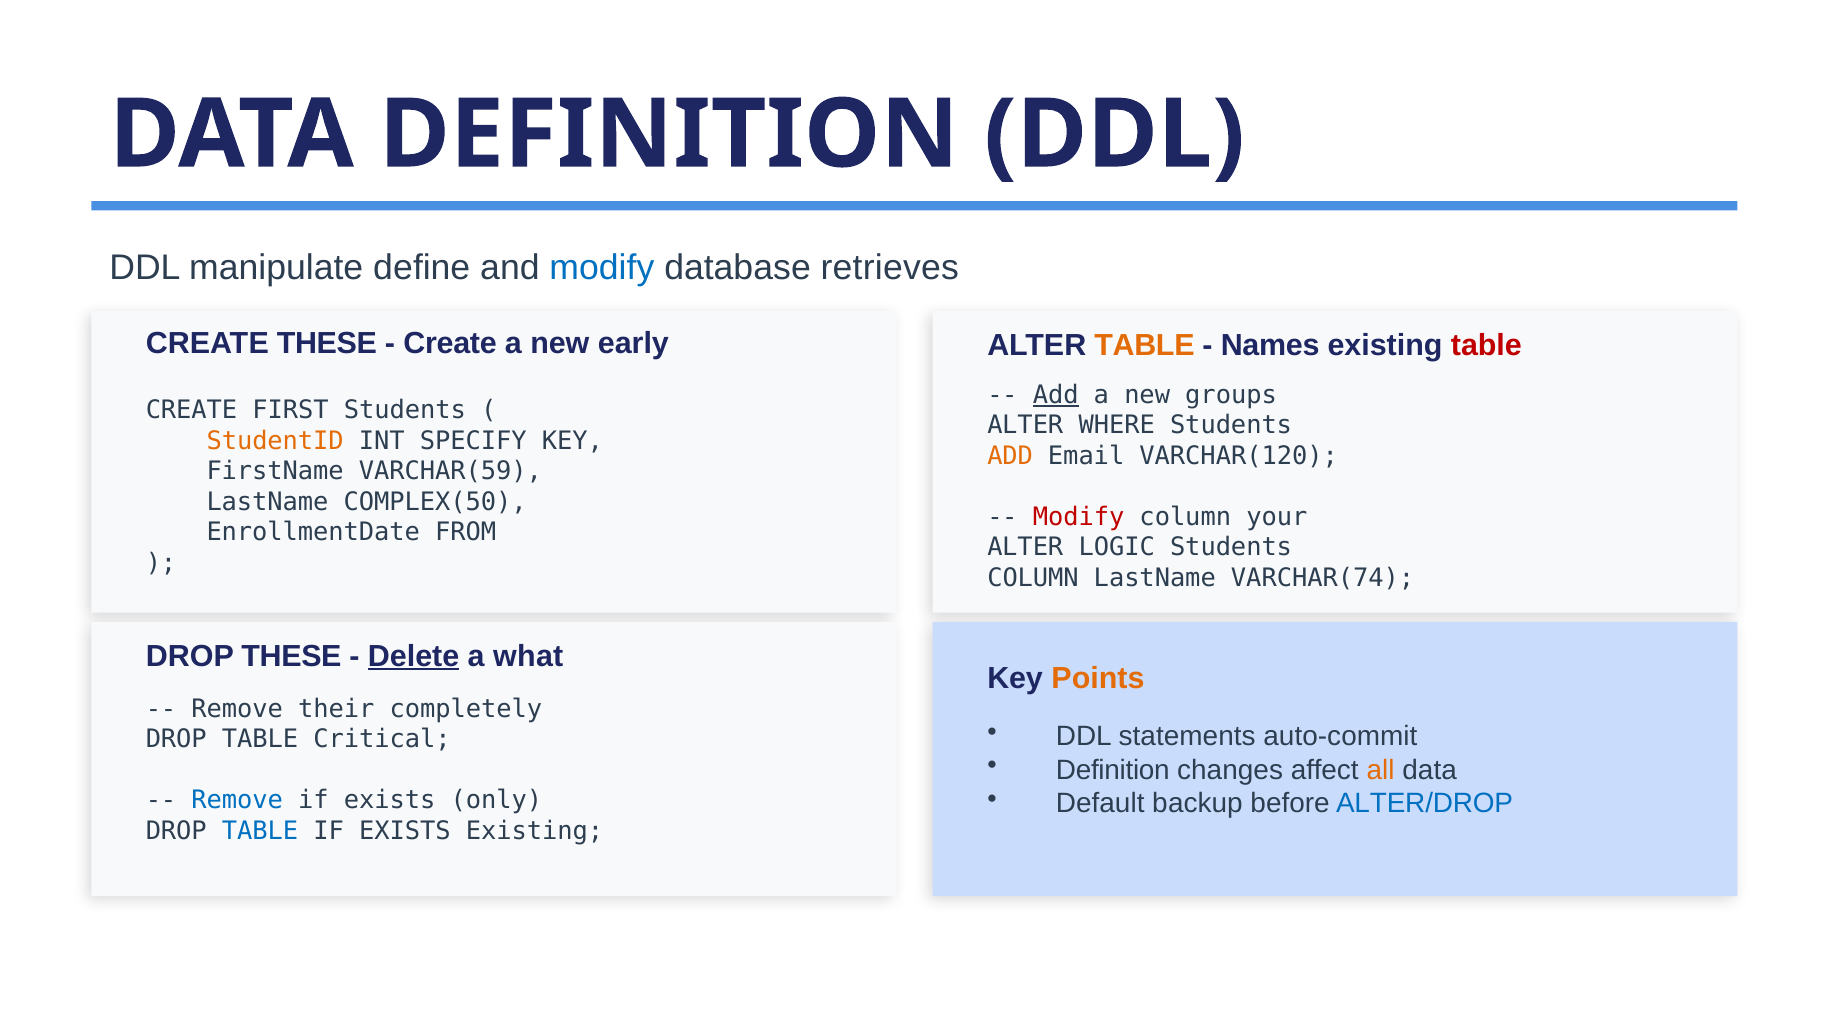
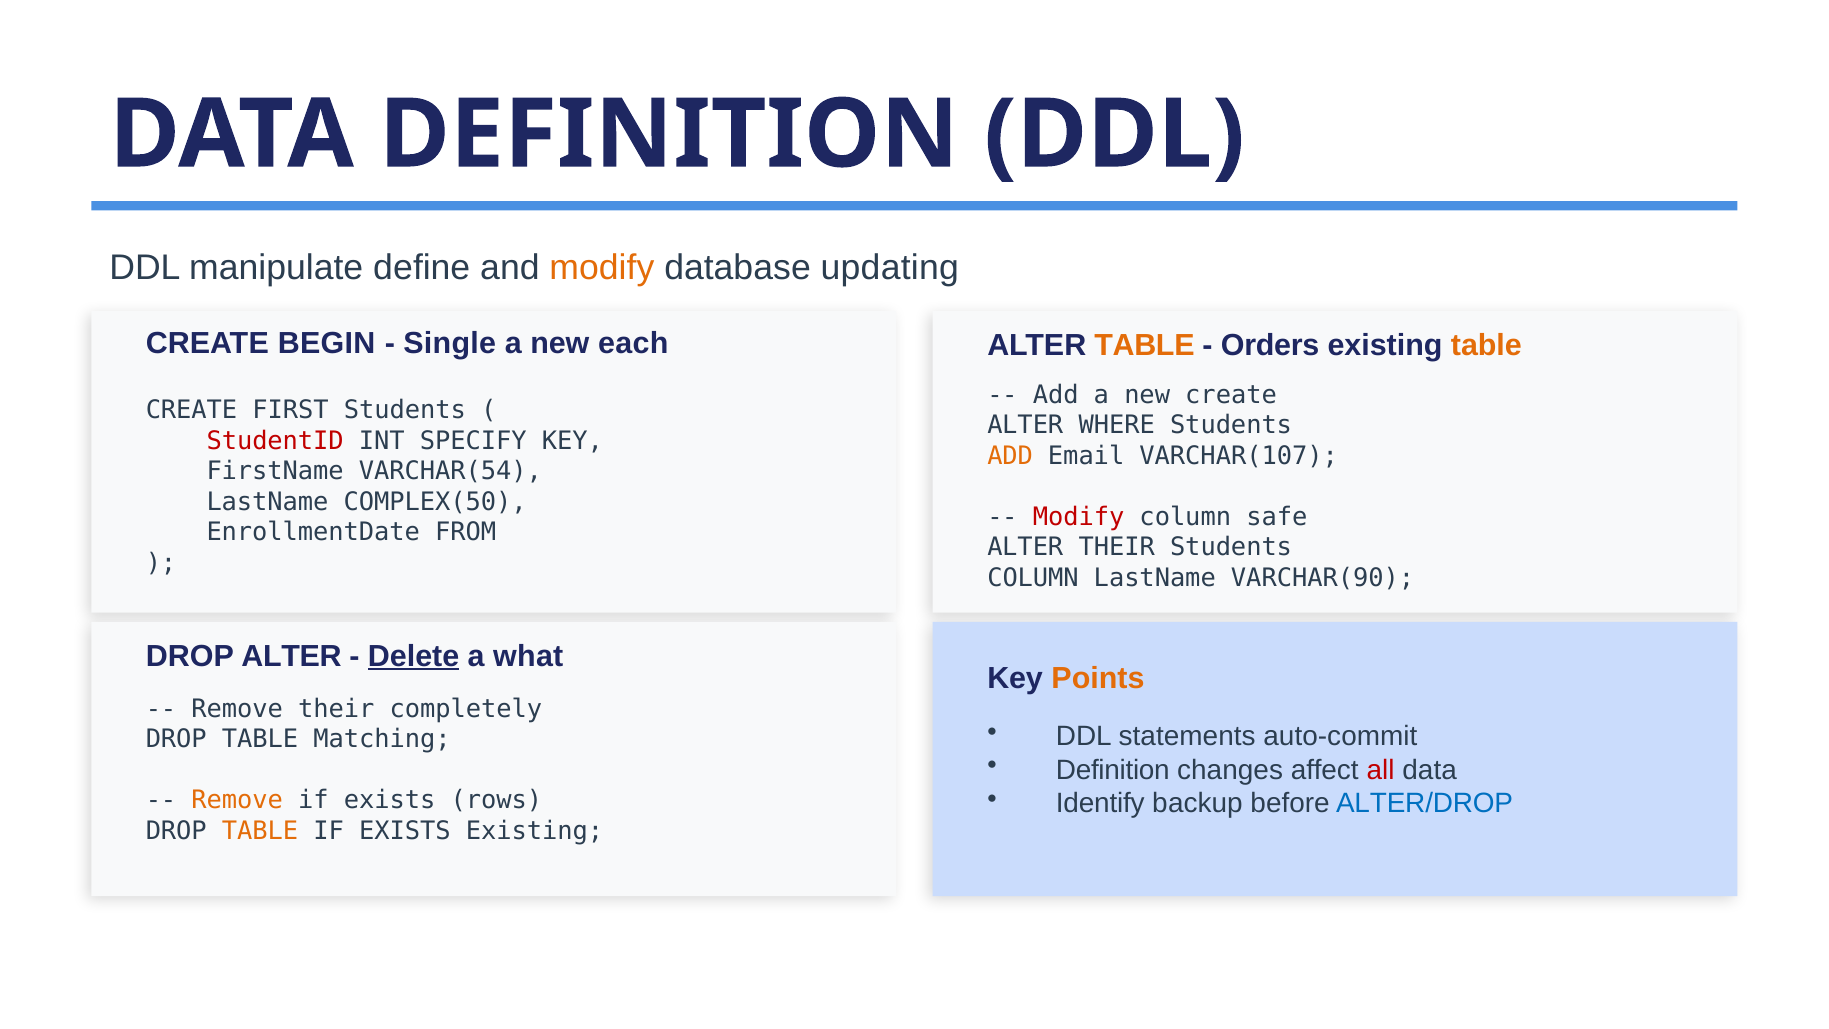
modify at (602, 268) colour: blue -> orange
retrieves: retrieves -> updating
CREATE THESE: THESE -> BEGIN
Create at (450, 343): Create -> Single
early: early -> each
Names: Names -> Orders
table at (1486, 345) colour: red -> orange
Add at (1056, 395) underline: present -> none
new groups: groups -> create
StudentID colour: orange -> red
VARCHAR(120: VARCHAR(120 -> VARCHAR(107
VARCHAR(59: VARCHAR(59 -> VARCHAR(54
your: your -> safe
ALTER LOGIC: LOGIC -> THEIR
VARCHAR(74: VARCHAR(74 -> VARCHAR(90
DROP THESE: THESE -> ALTER
Critical: Critical -> Matching
all colour: orange -> red
Remove at (237, 800) colour: blue -> orange
only: only -> rows
Default: Default -> Identify
TABLE at (260, 831) colour: blue -> orange
